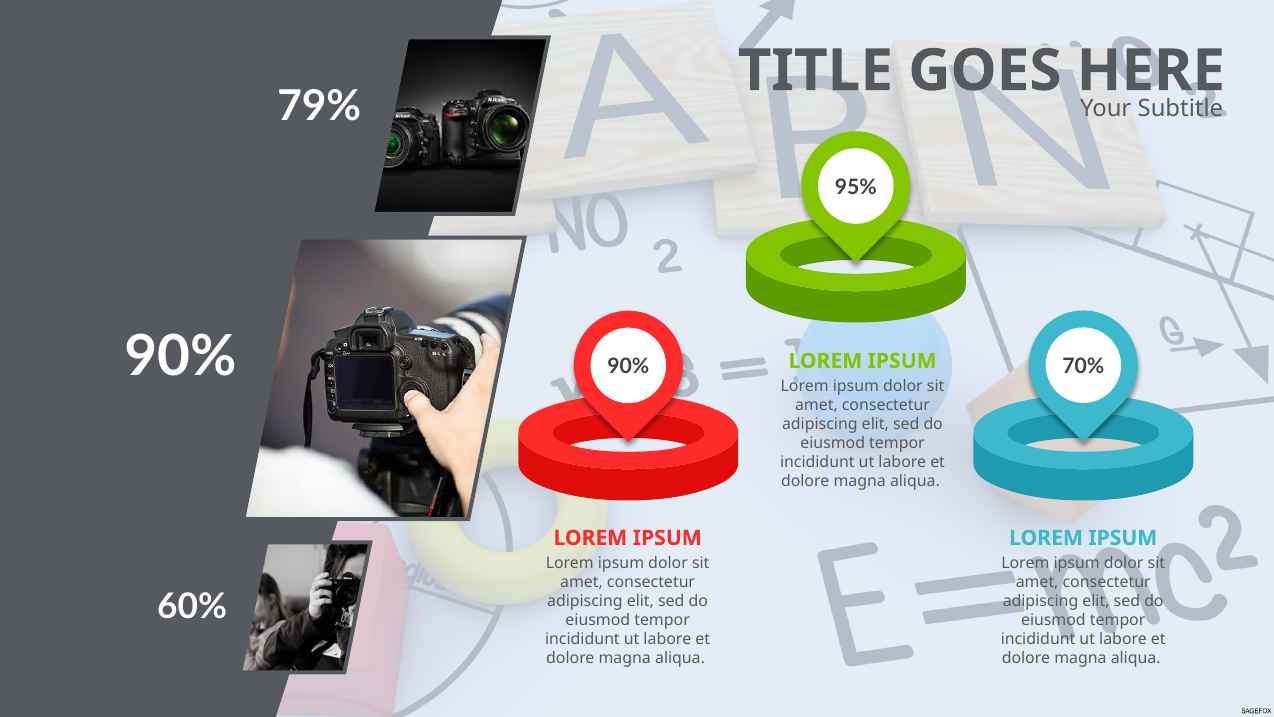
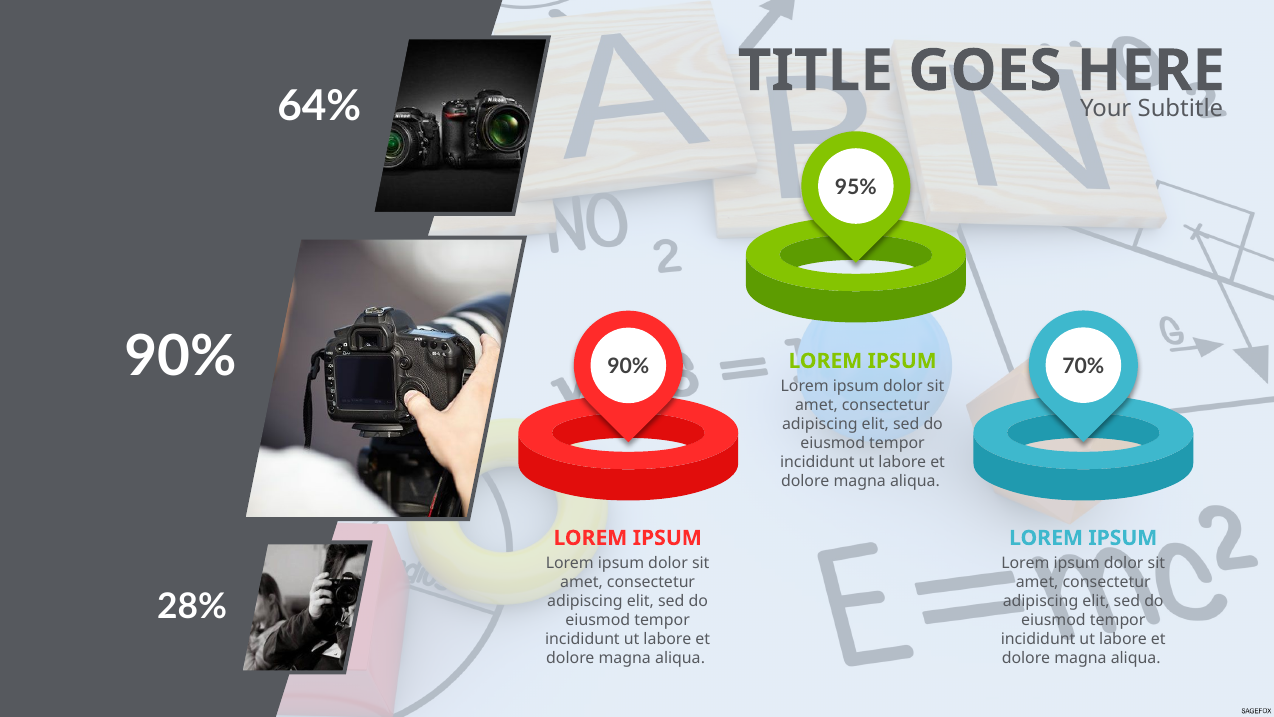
79%: 79% -> 64%
60%: 60% -> 28%
